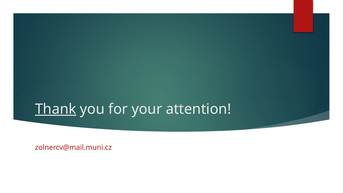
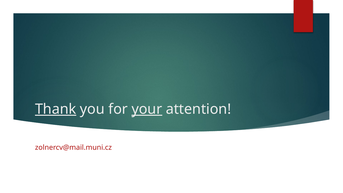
your underline: none -> present
